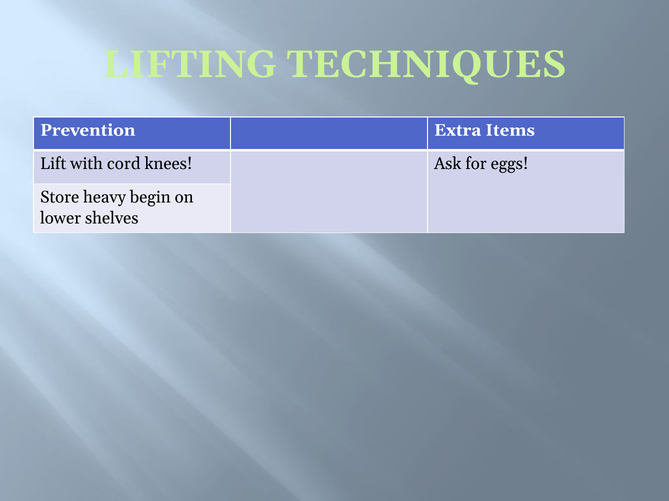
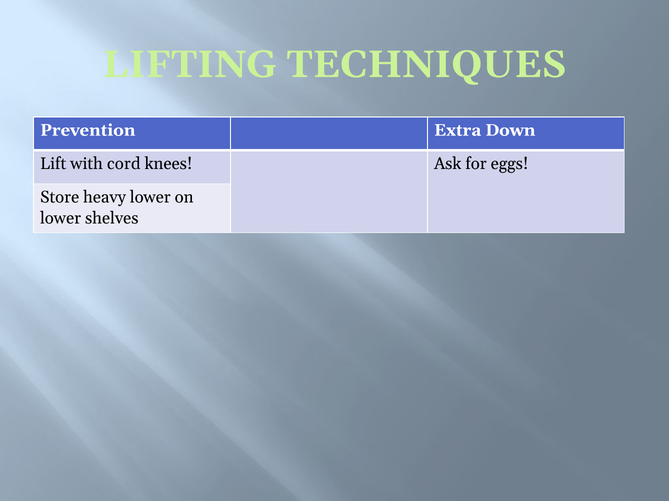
Items: Items -> Down
heavy begin: begin -> lower
